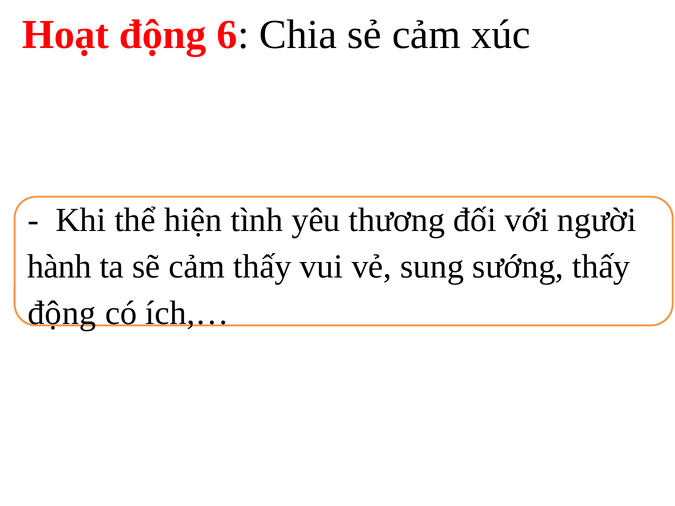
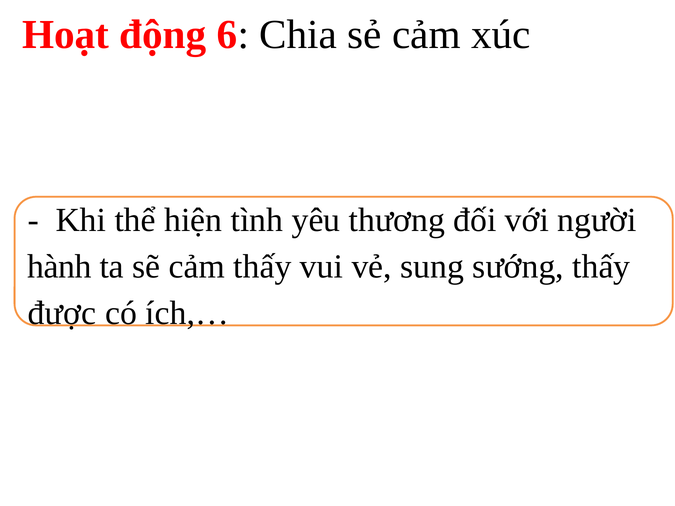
động at (62, 313): động -> được
